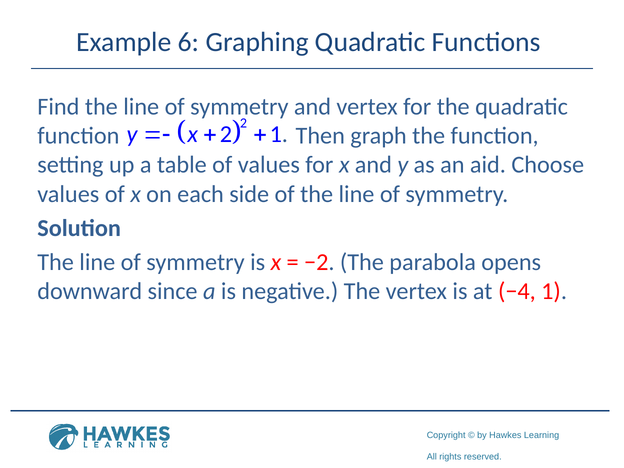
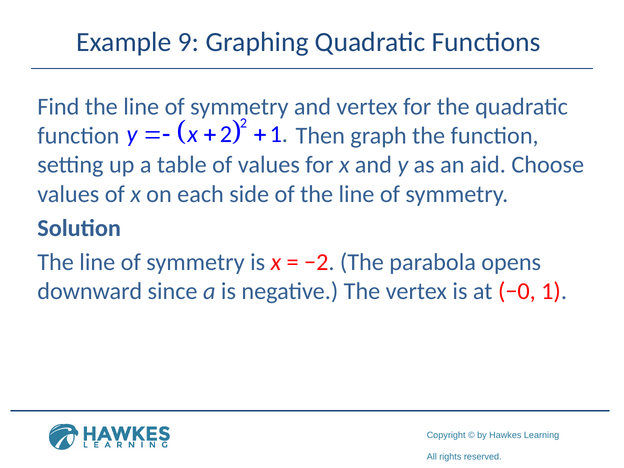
6: 6 -> 9
−4: −4 -> −0
